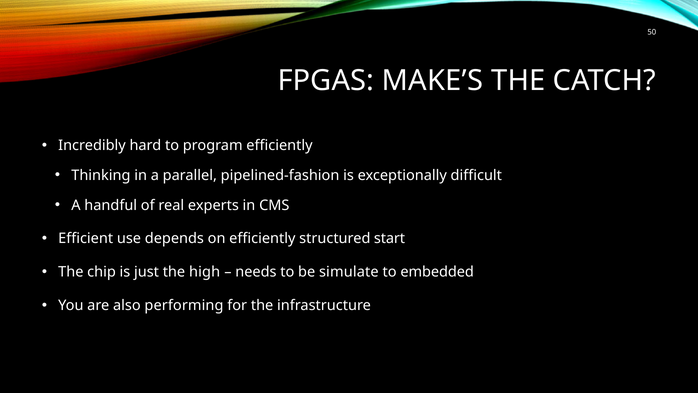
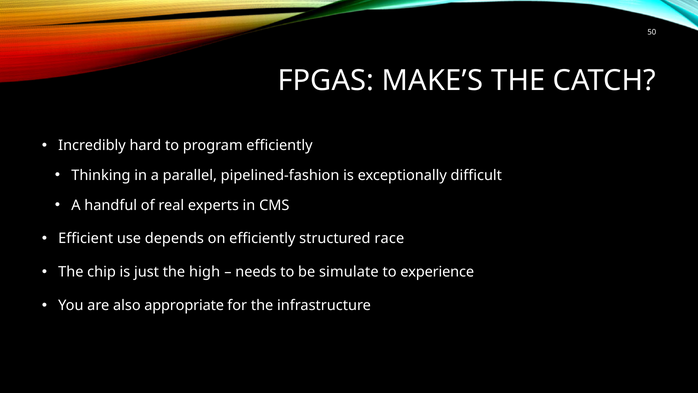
start: start -> race
embedded: embedded -> experience
performing: performing -> appropriate
